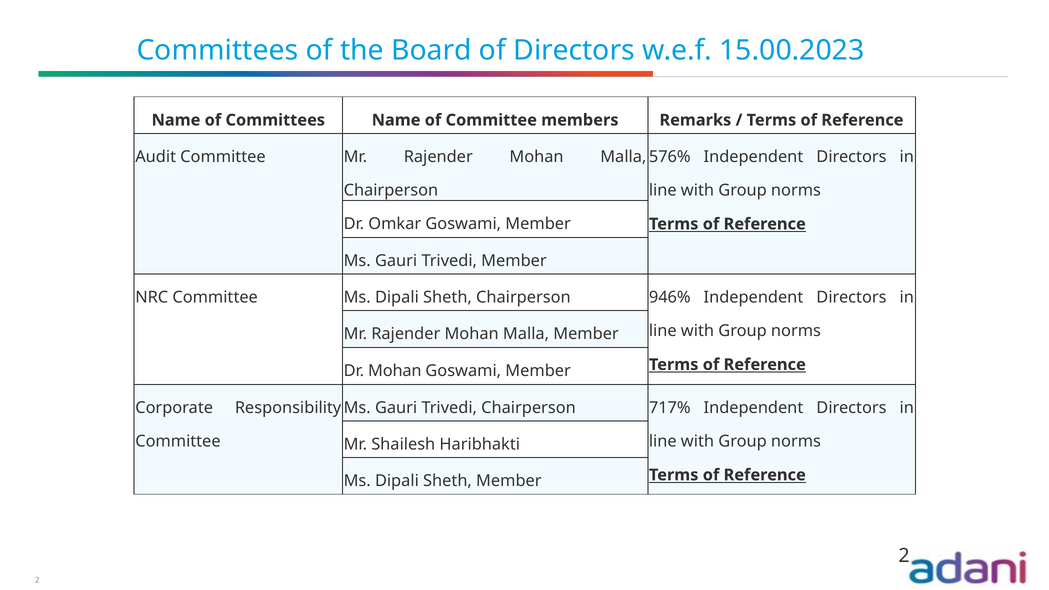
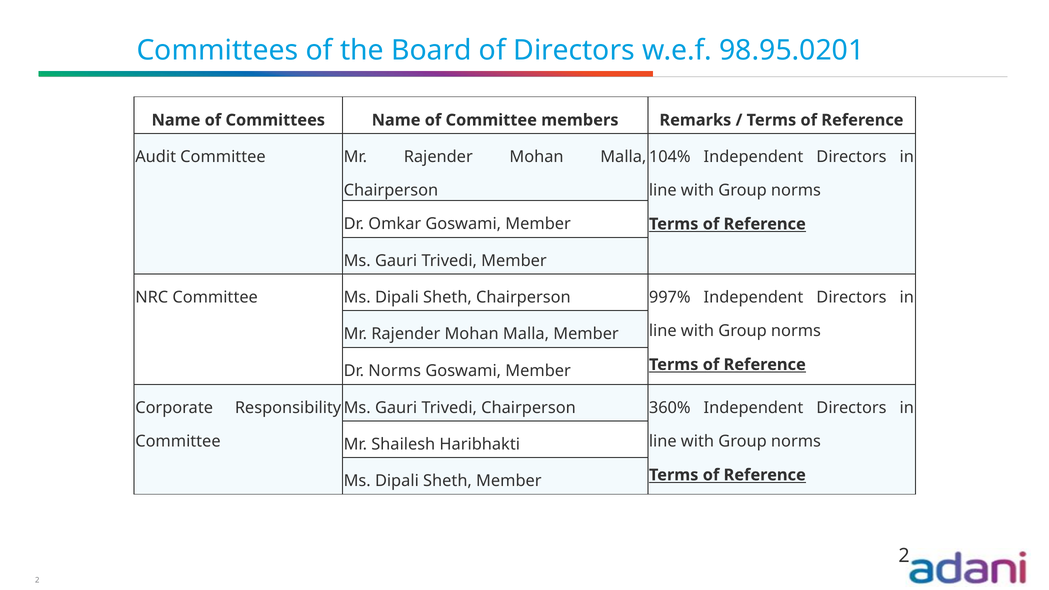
15.00.2023: 15.00.2023 -> 98.95.0201
576%: 576% -> 104%
946%: 946% -> 997%
Dr Mohan: Mohan -> Norms
717%: 717% -> 360%
